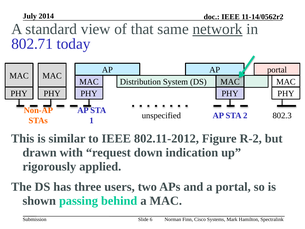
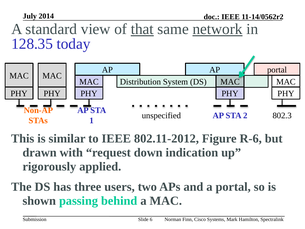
that underline: none -> present
802.71: 802.71 -> 128.35
R-2: R-2 -> R-6
